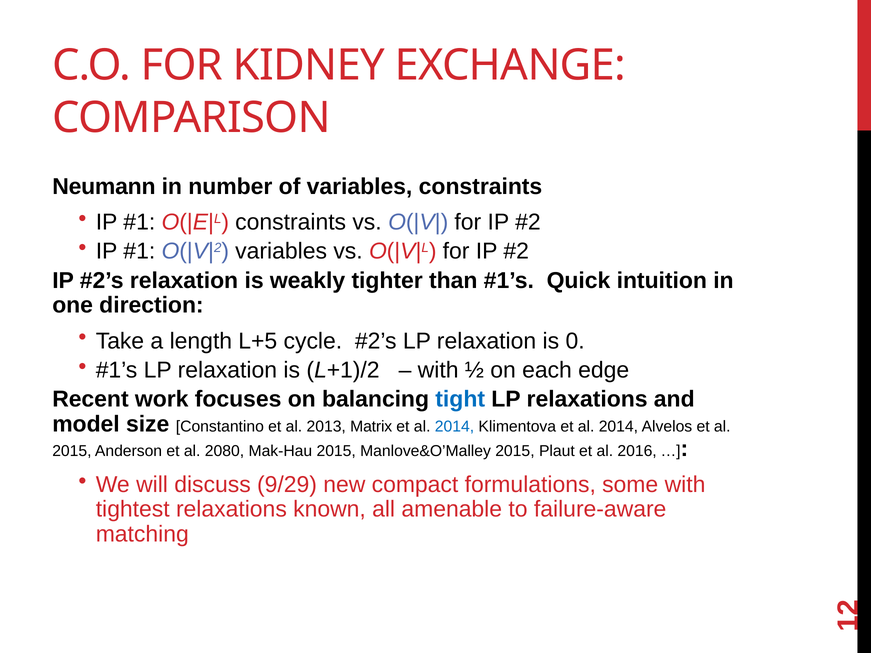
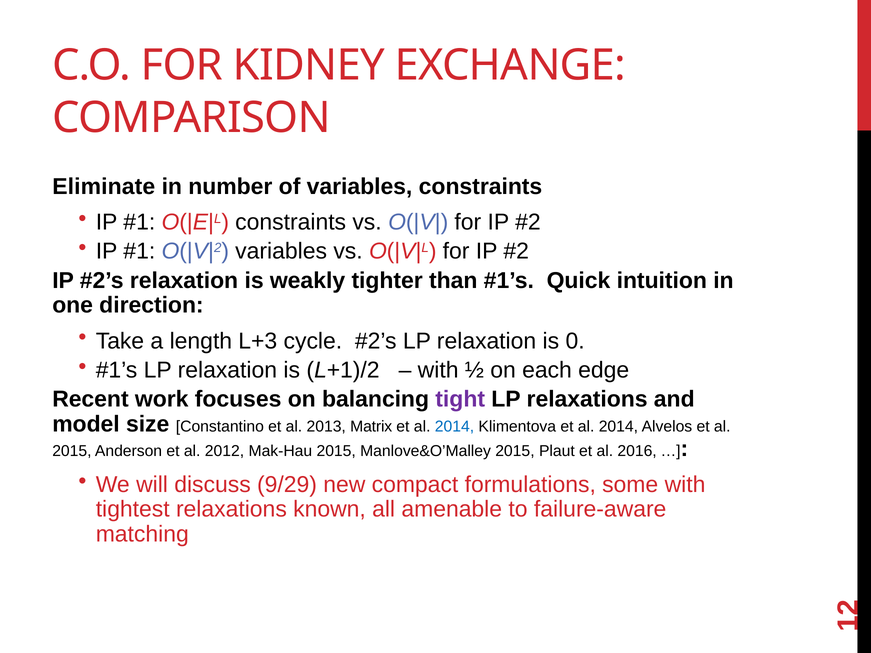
Neumann: Neumann -> Eliminate
L+5: L+5 -> L+3
tight colour: blue -> purple
2080: 2080 -> 2012
